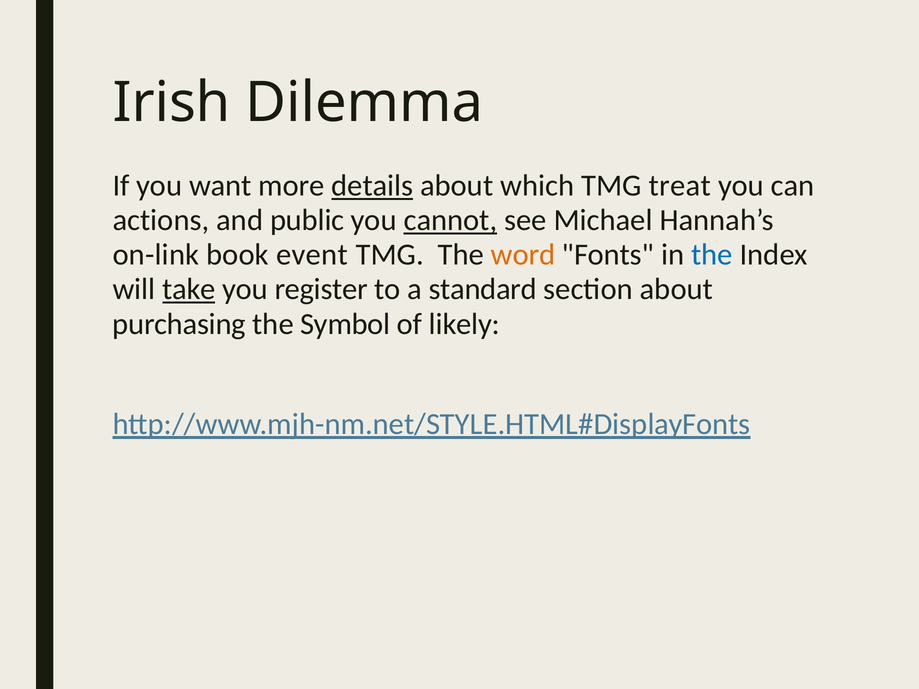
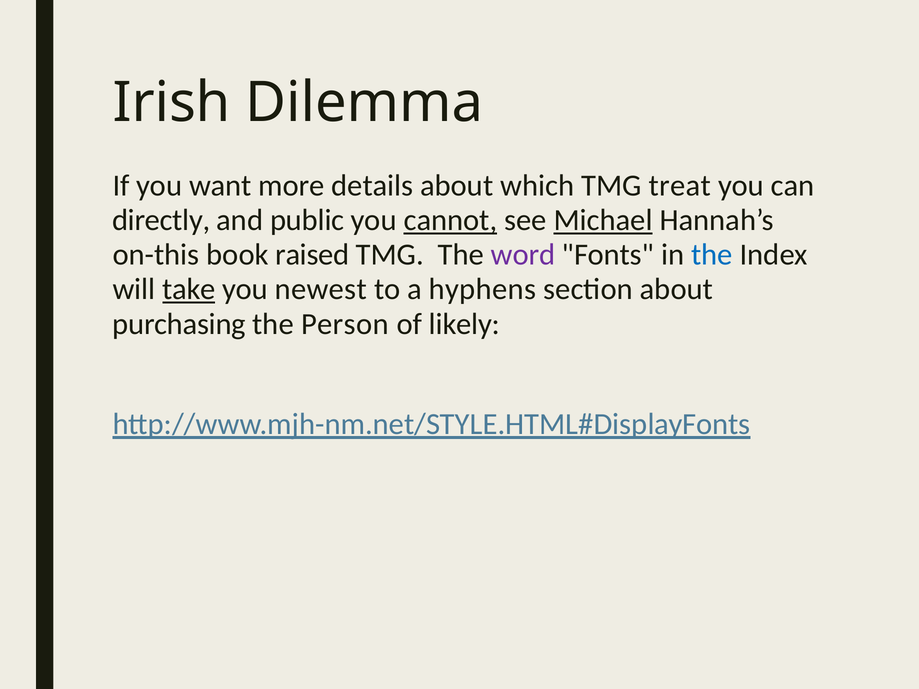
details underline: present -> none
actions: actions -> directly
Michael underline: none -> present
on-link: on-link -> on-this
event: event -> raised
word colour: orange -> purple
register: register -> newest
standard: standard -> hyphens
Symbol: Symbol -> Person
